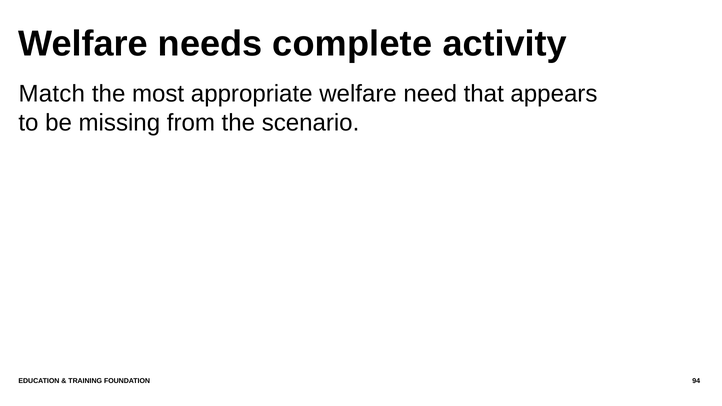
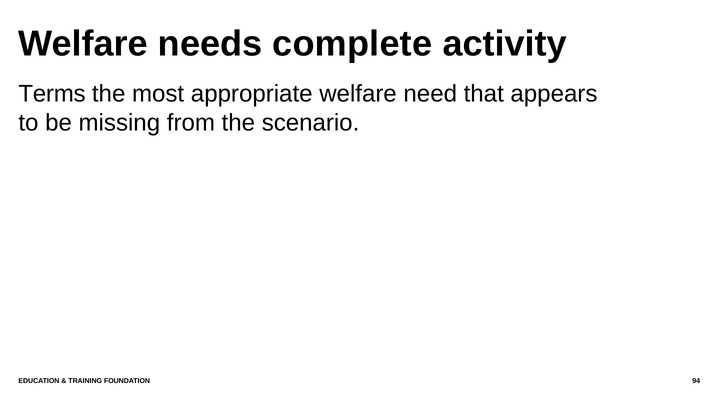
Match: Match -> Terms
